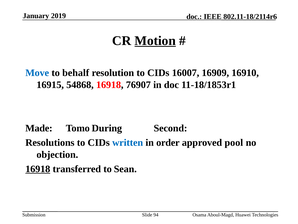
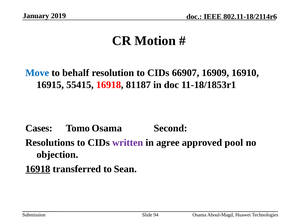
Motion underline: present -> none
16007: 16007 -> 66907
54868: 54868 -> 55415
76907: 76907 -> 81187
Made: Made -> Cases
Tomo During: During -> Osama
written colour: blue -> purple
order: order -> agree
